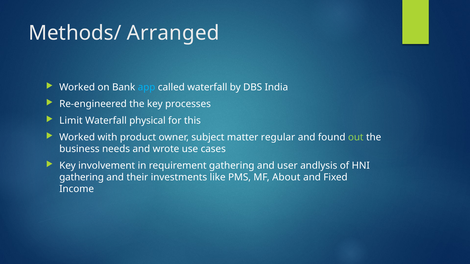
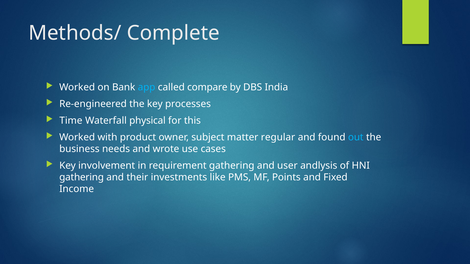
Arranged: Arranged -> Complete
called waterfall: waterfall -> compare
Limit: Limit -> Time
out colour: light green -> light blue
About: About -> Points
